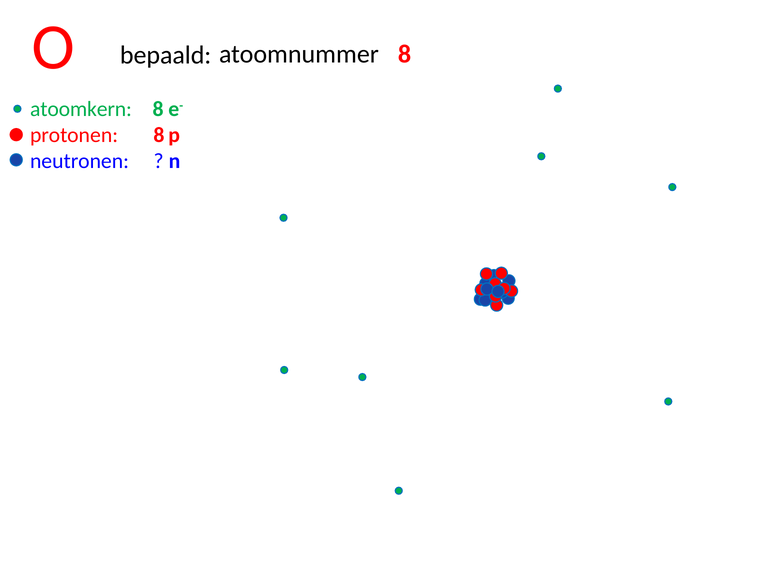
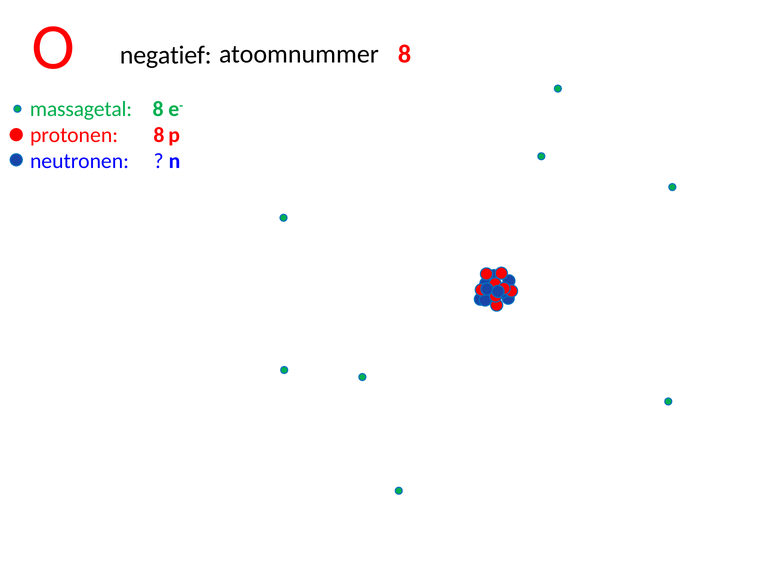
bepaald: bepaald -> negatief
atoomkern at (81, 109): atoomkern -> massagetal
